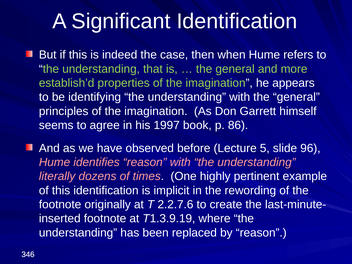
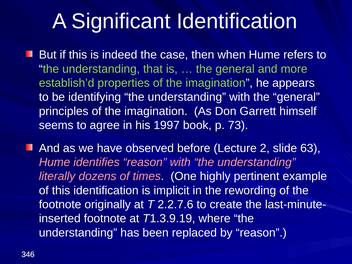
86: 86 -> 73
5: 5 -> 2
96: 96 -> 63
